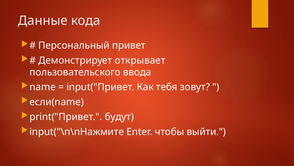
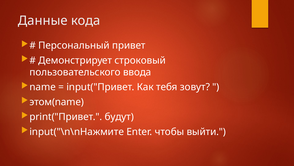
открывает: открывает -> строковый
если(name: если(name -> этом(name
